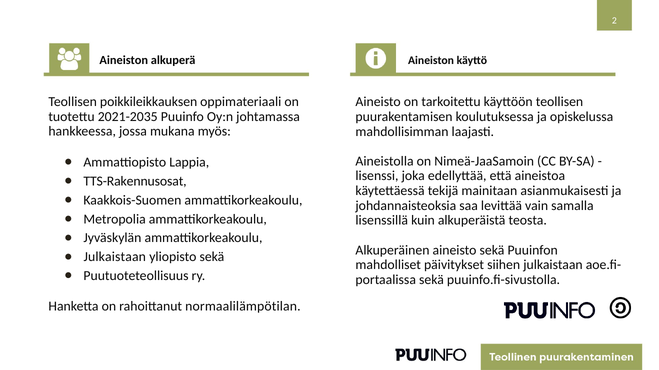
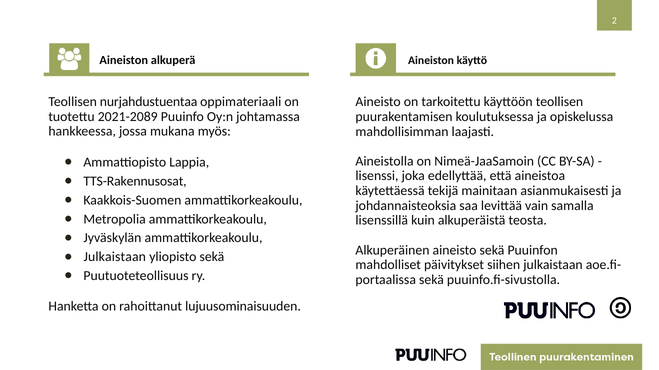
poikkileikkauksen: poikkileikkauksen -> nurjahdustuentaa
2021-2035: 2021-2035 -> 2021-2089
normaalilämpötilan: normaalilämpötilan -> lujuusominaisuuden
